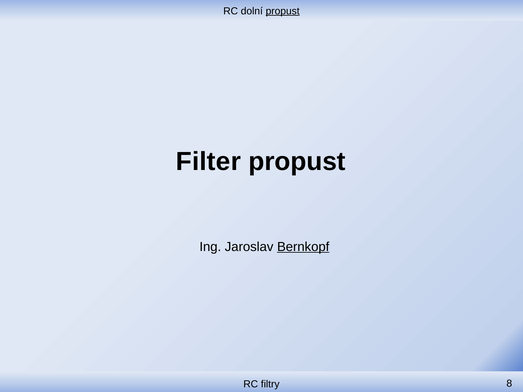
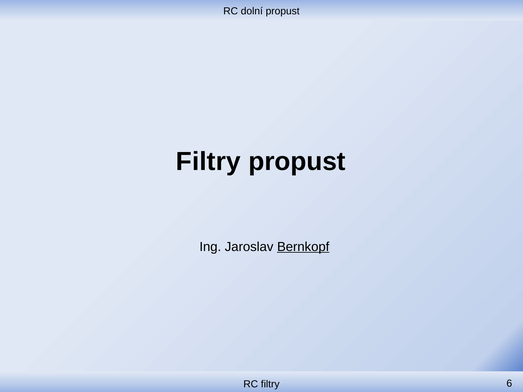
propust at (283, 11) underline: present -> none
Filter at (208, 162): Filter -> Filtry
8: 8 -> 6
